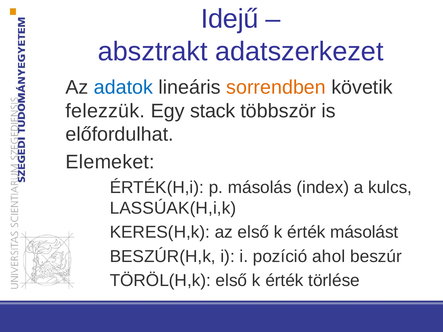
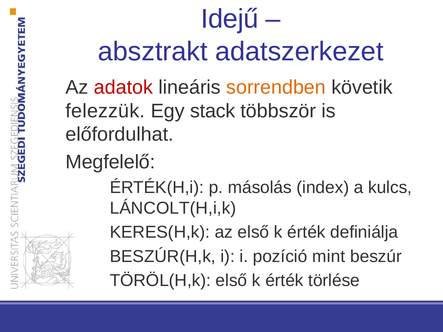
adatok colour: blue -> red
Elemeket: Elemeket -> Megfelelő
LASSÚAK(H,i,k: LASSÚAK(H,i,k -> LÁNCOLT(H,i,k
másolást: másolást -> definiálja
ahol: ahol -> mint
